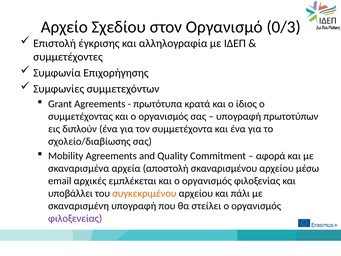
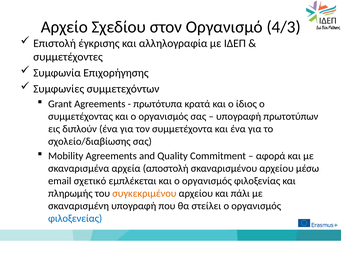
0/3: 0/3 -> 4/3
αρχικές: αρχικές -> σχετικό
υποβάλλει: υποβάλλει -> πληρωμής
φιλοξενείας colour: purple -> blue
